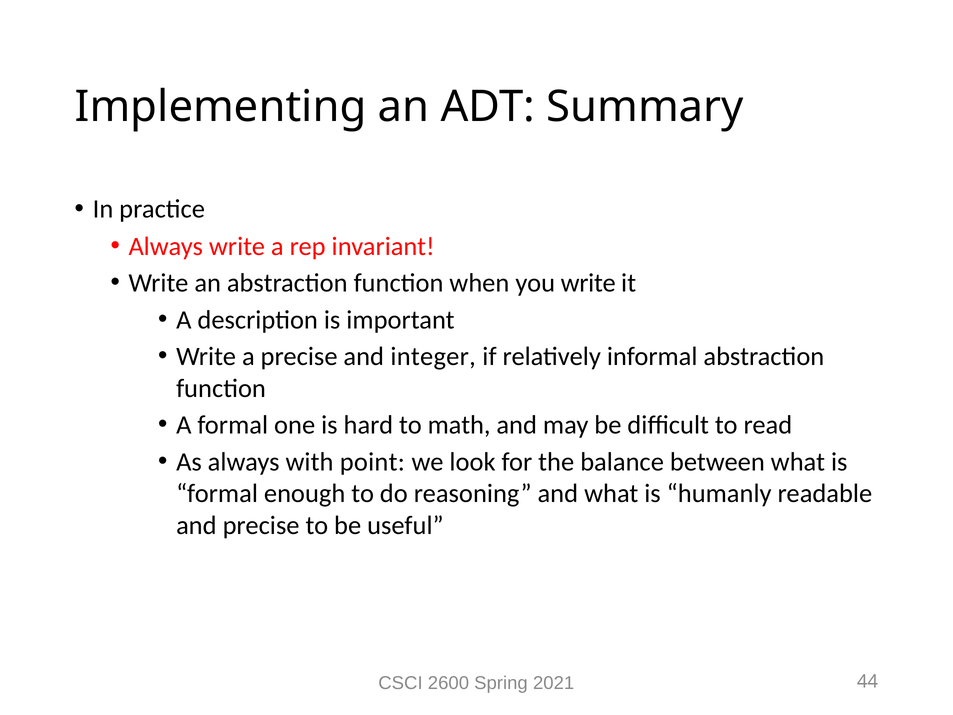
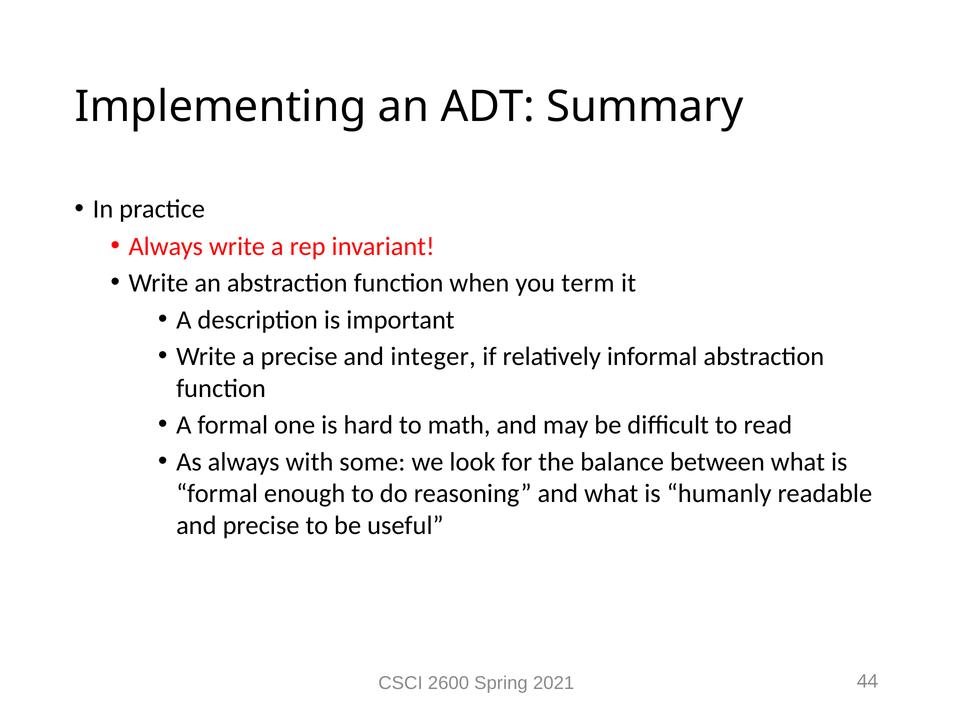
you write: write -> term
point: point -> some
